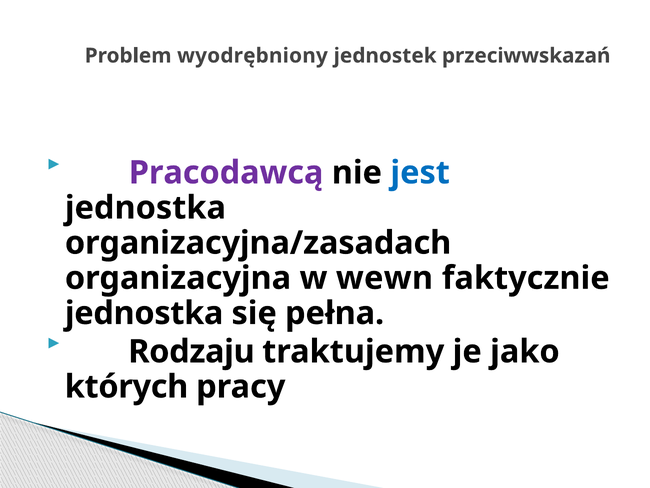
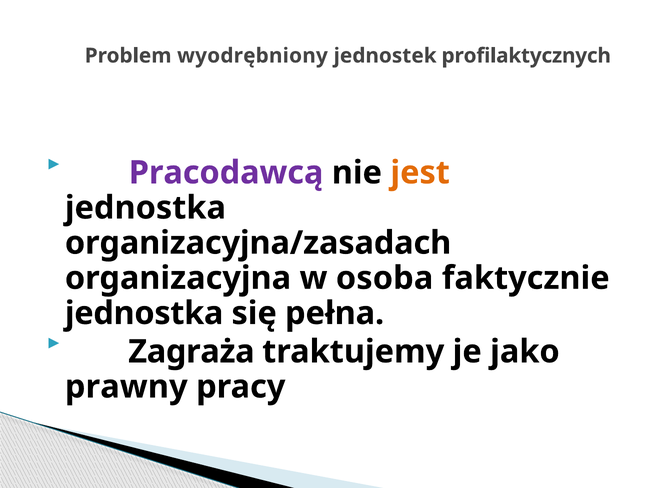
przeciwwskazań: przeciwwskazań -> profilaktycznych
jest colour: blue -> orange
wewn: wewn -> osoba
Rodzaju: Rodzaju -> Zagraża
których: których -> prawny
